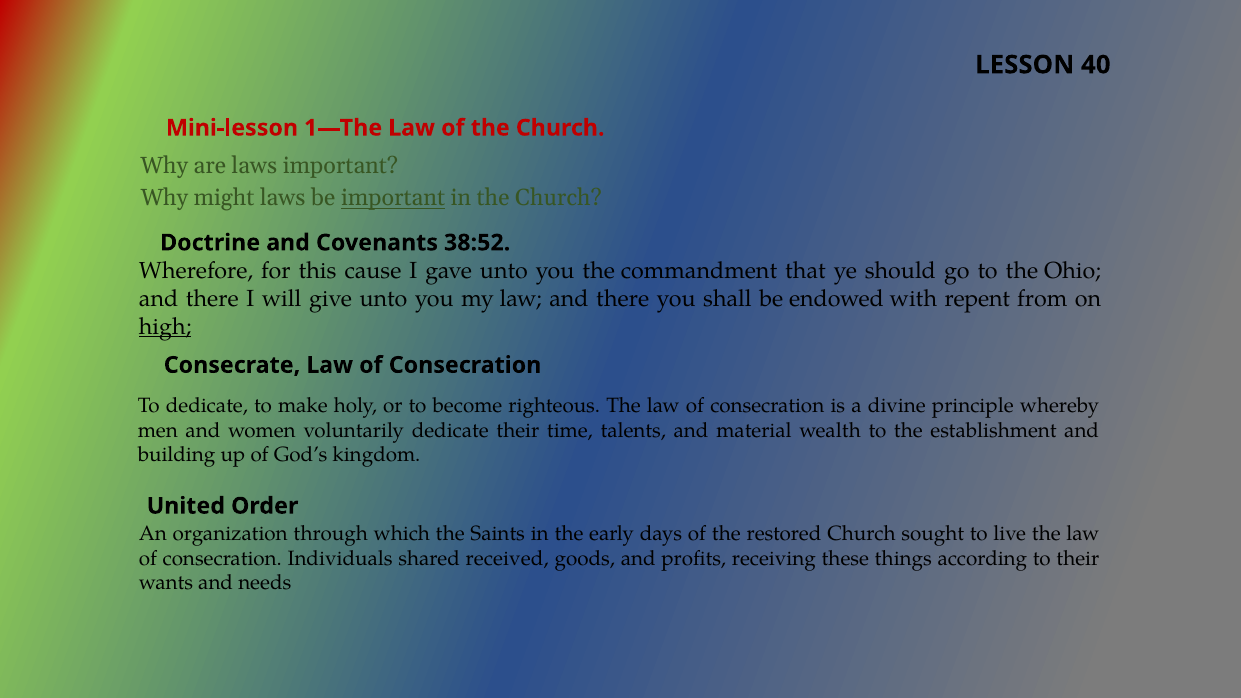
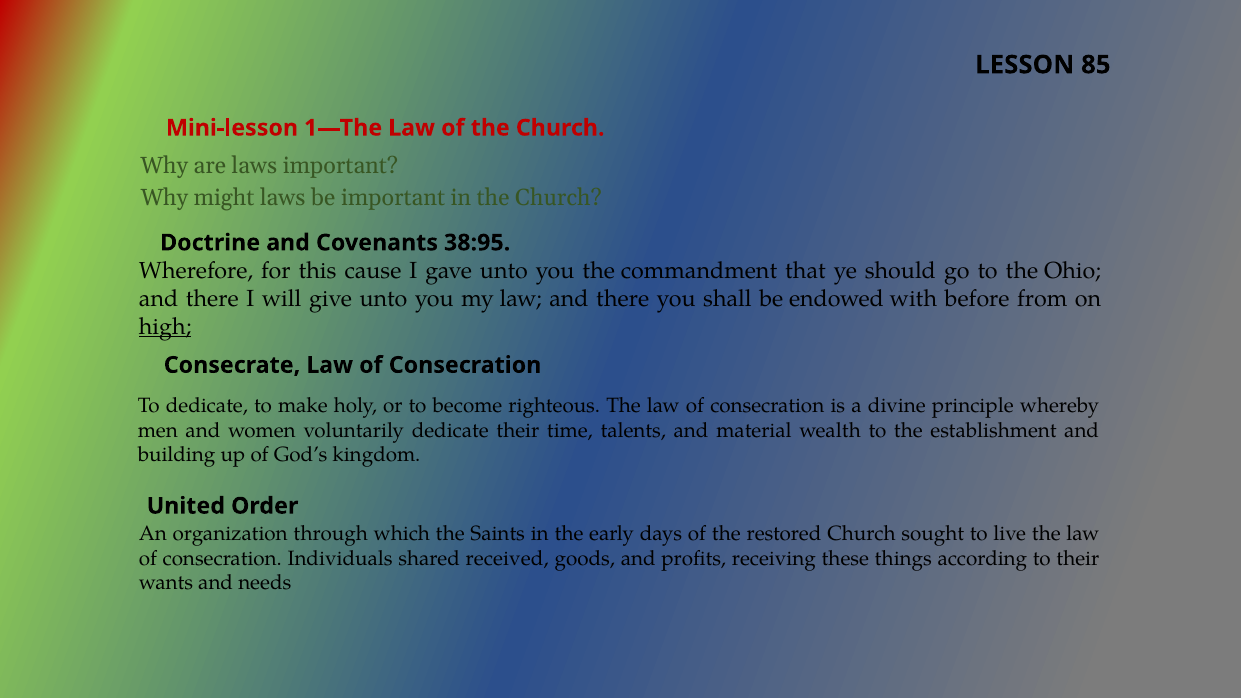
40: 40 -> 85
important at (393, 198) underline: present -> none
38:52: 38:52 -> 38:95
repent: repent -> before
